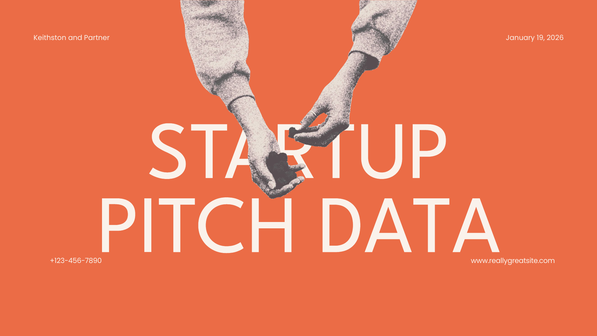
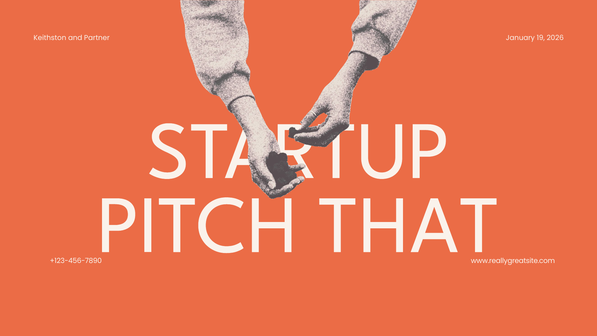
DATA: DATA -> THAT
